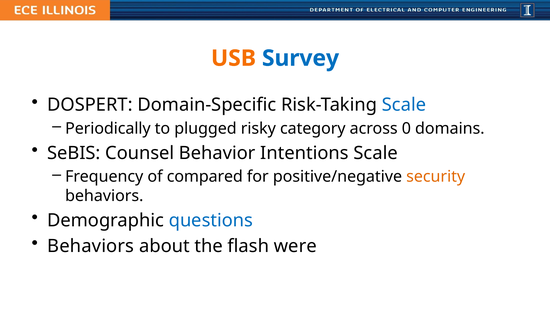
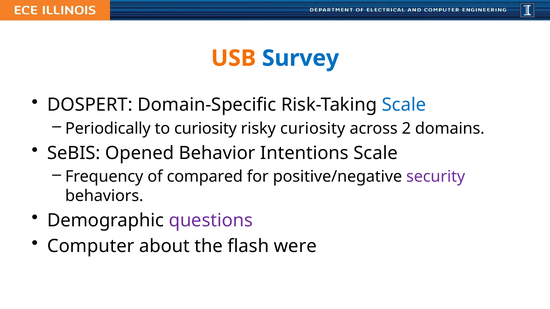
to plugged: plugged -> curiosity
risky category: category -> curiosity
0: 0 -> 2
Counsel: Counsel -> Opened
security colour: orange -> purple
questions colour: blue -> purple
Behaviors at (91, 246): Behaviors -> Computer
